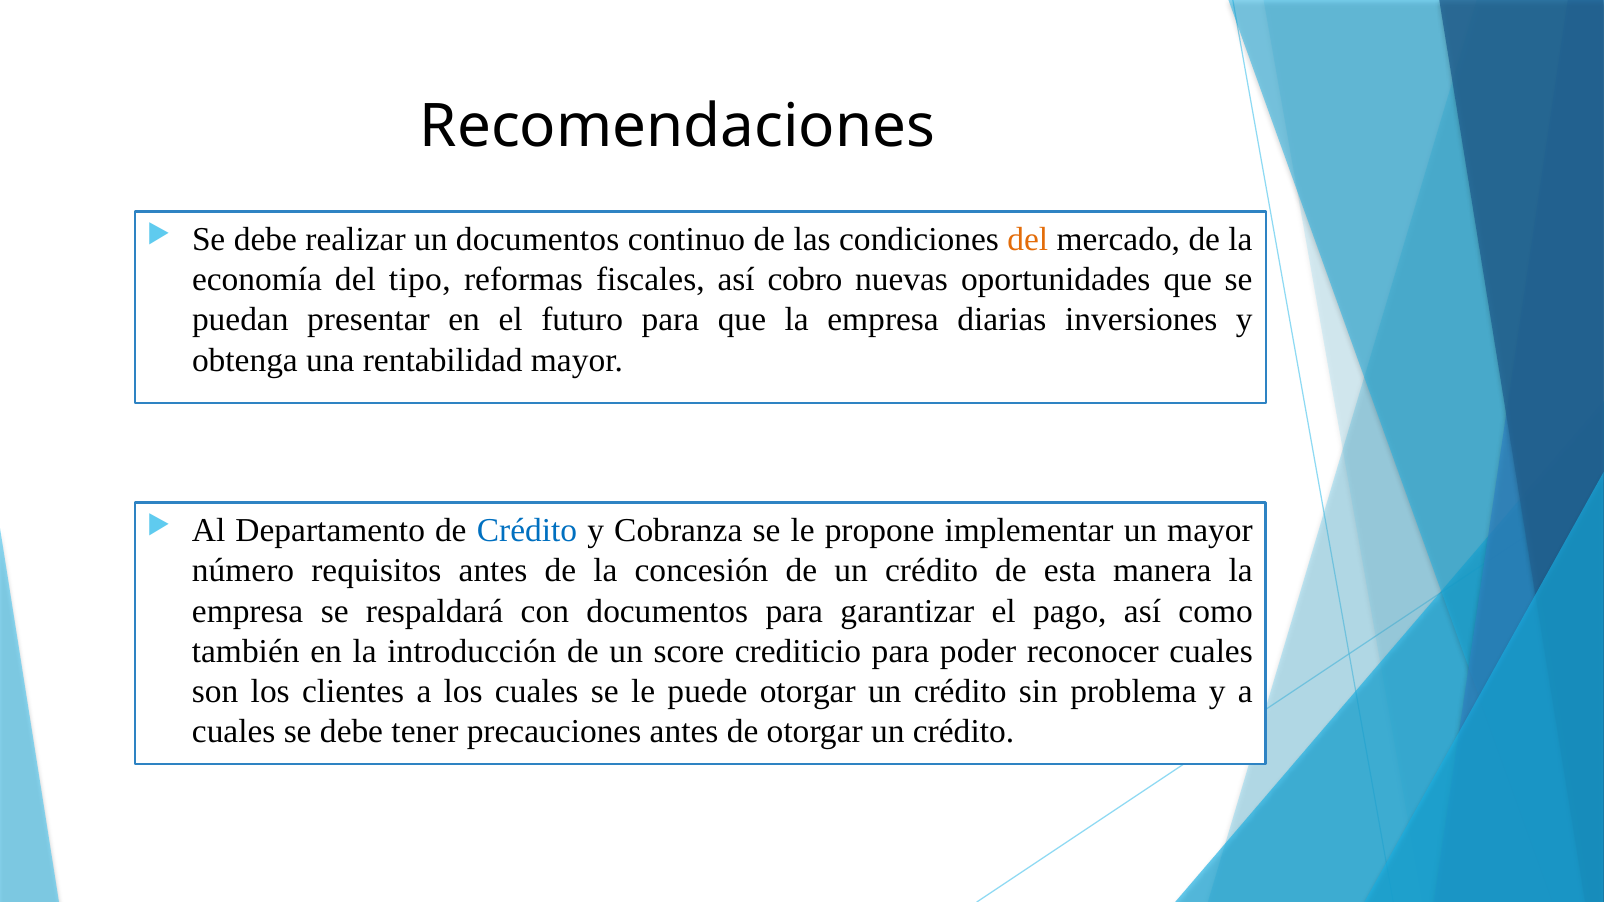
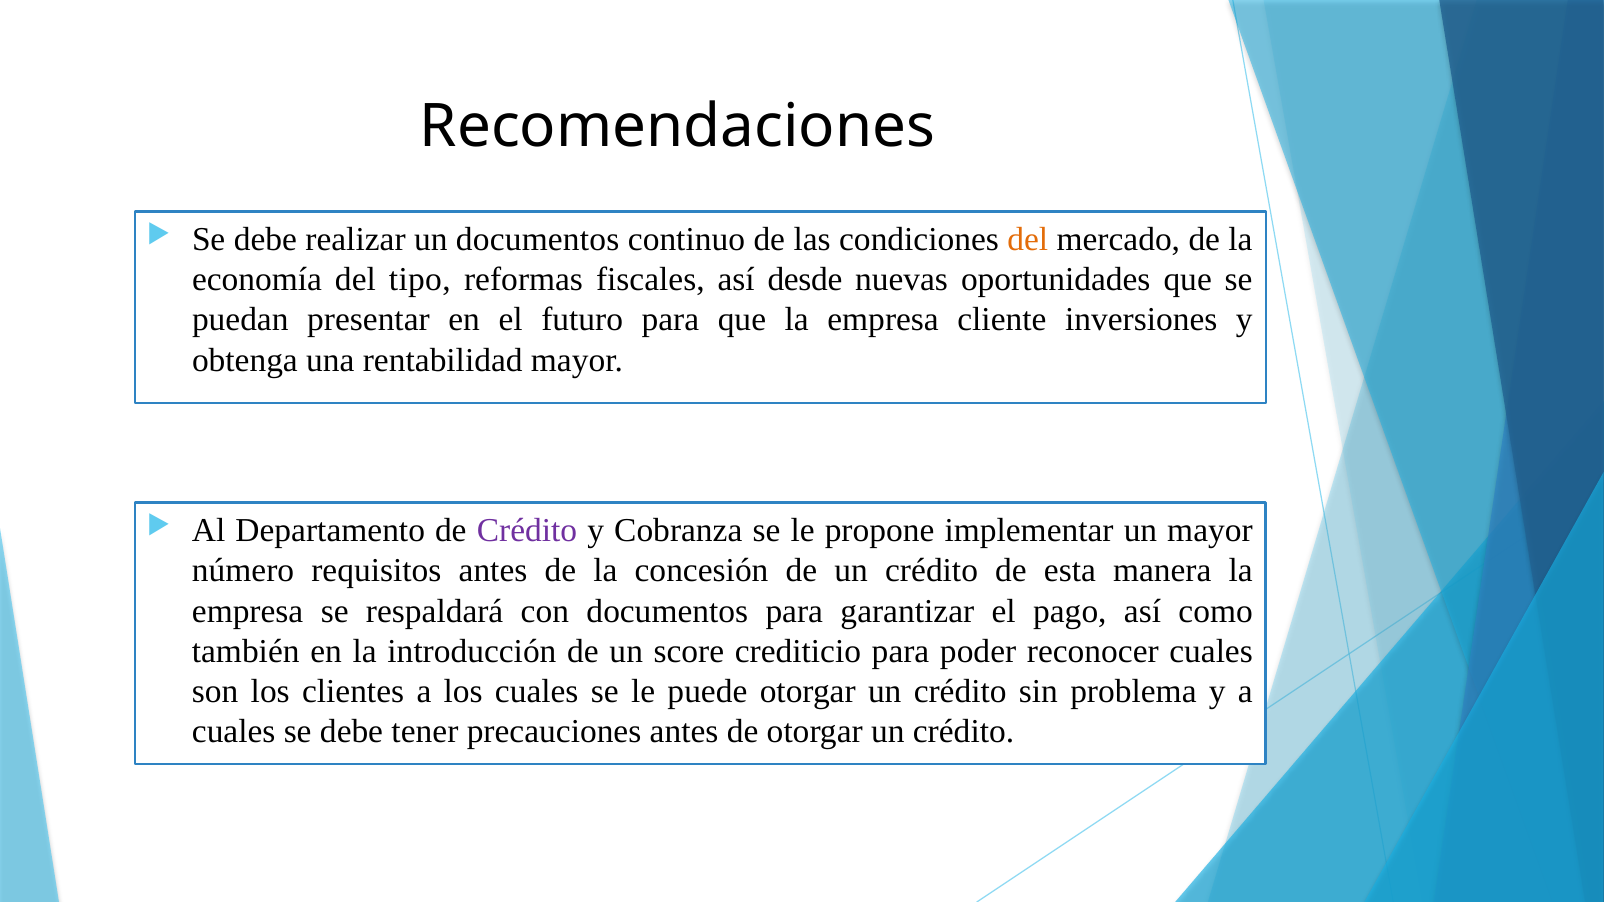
cobro: cobro -> desde
diarias: diarias -> cliente
Crédito at (527, 531) colour: blue -> purple
